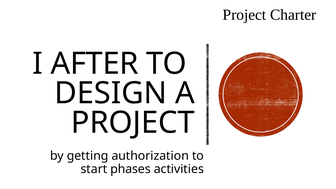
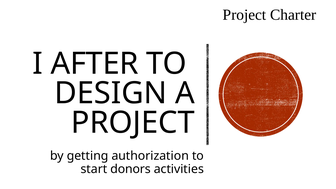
phases: phases -> donors
